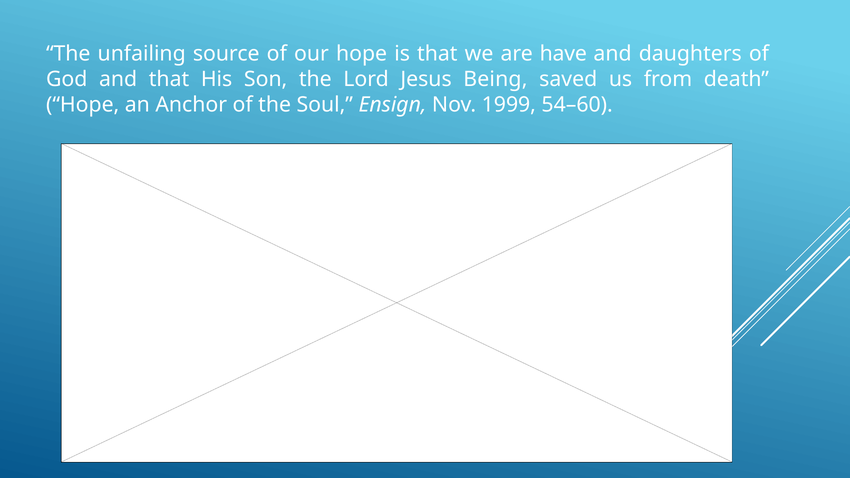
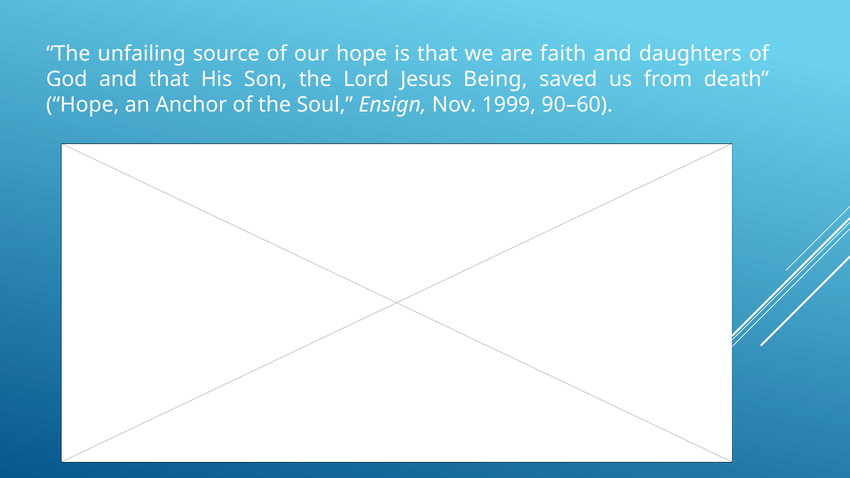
have: have -> faith
54–60: 54–60 -> 90–60
